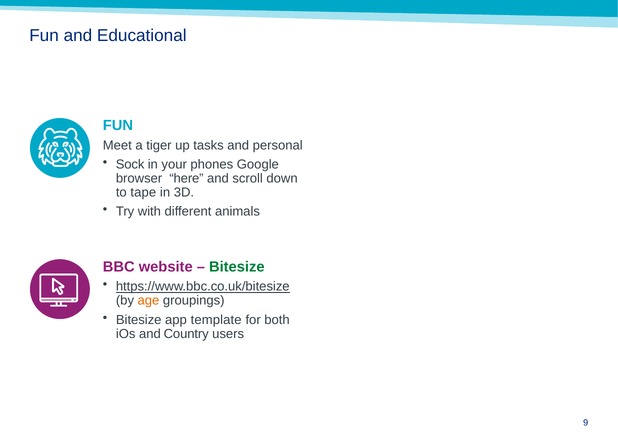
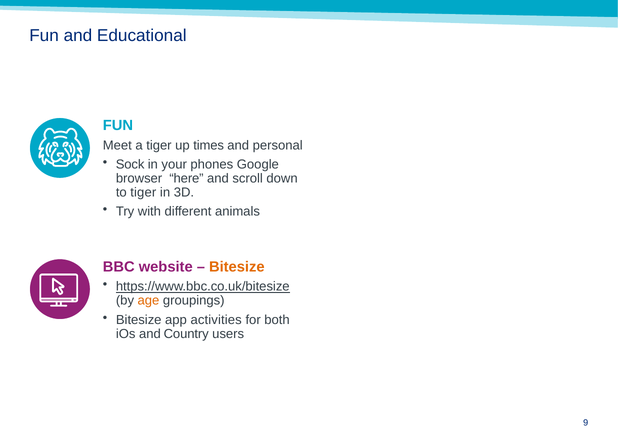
tasks: tasks -> times
to tape: tape -> tiger
Bitesize at (237, 267) colour: green -> orange
template: template -> activities
